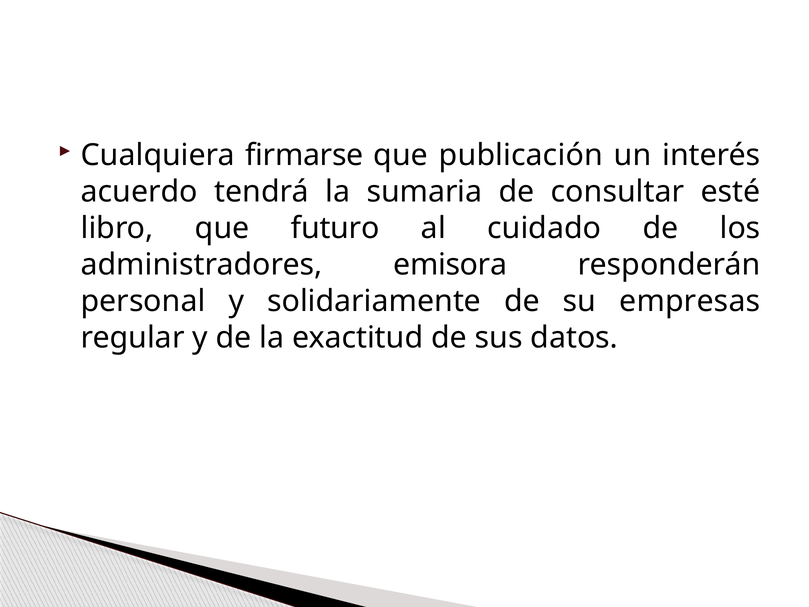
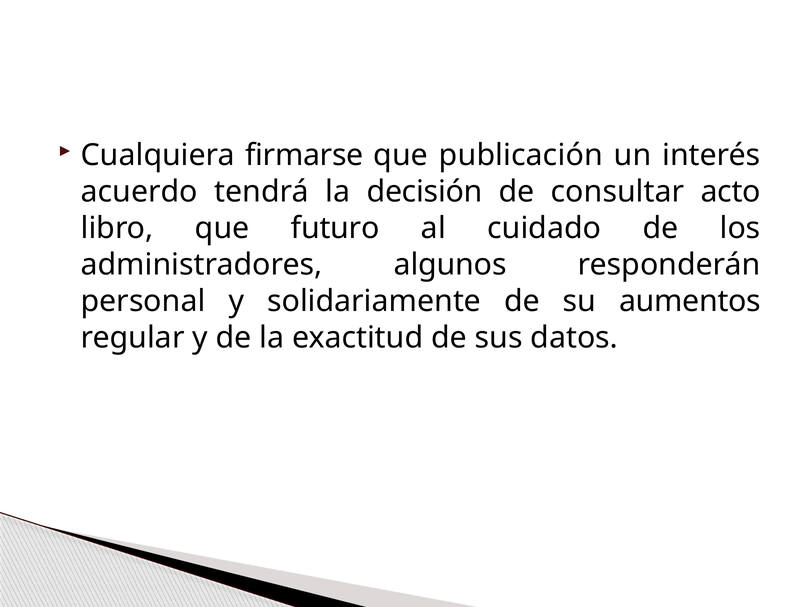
sumaria: sumaria -> decisión
esté: esté -> acto
emisora: emisora -> algunos
empresas: empresas -> aumentos
